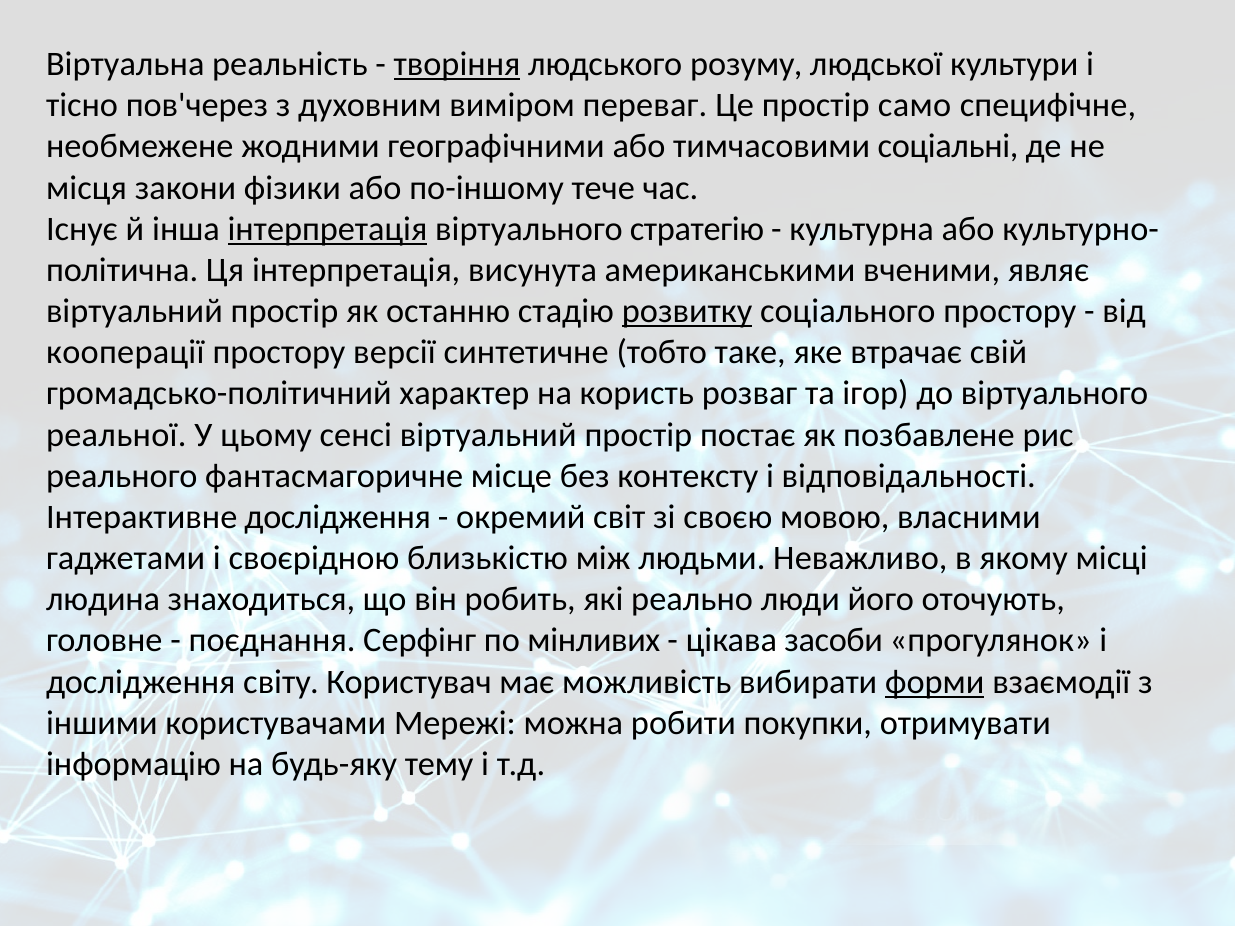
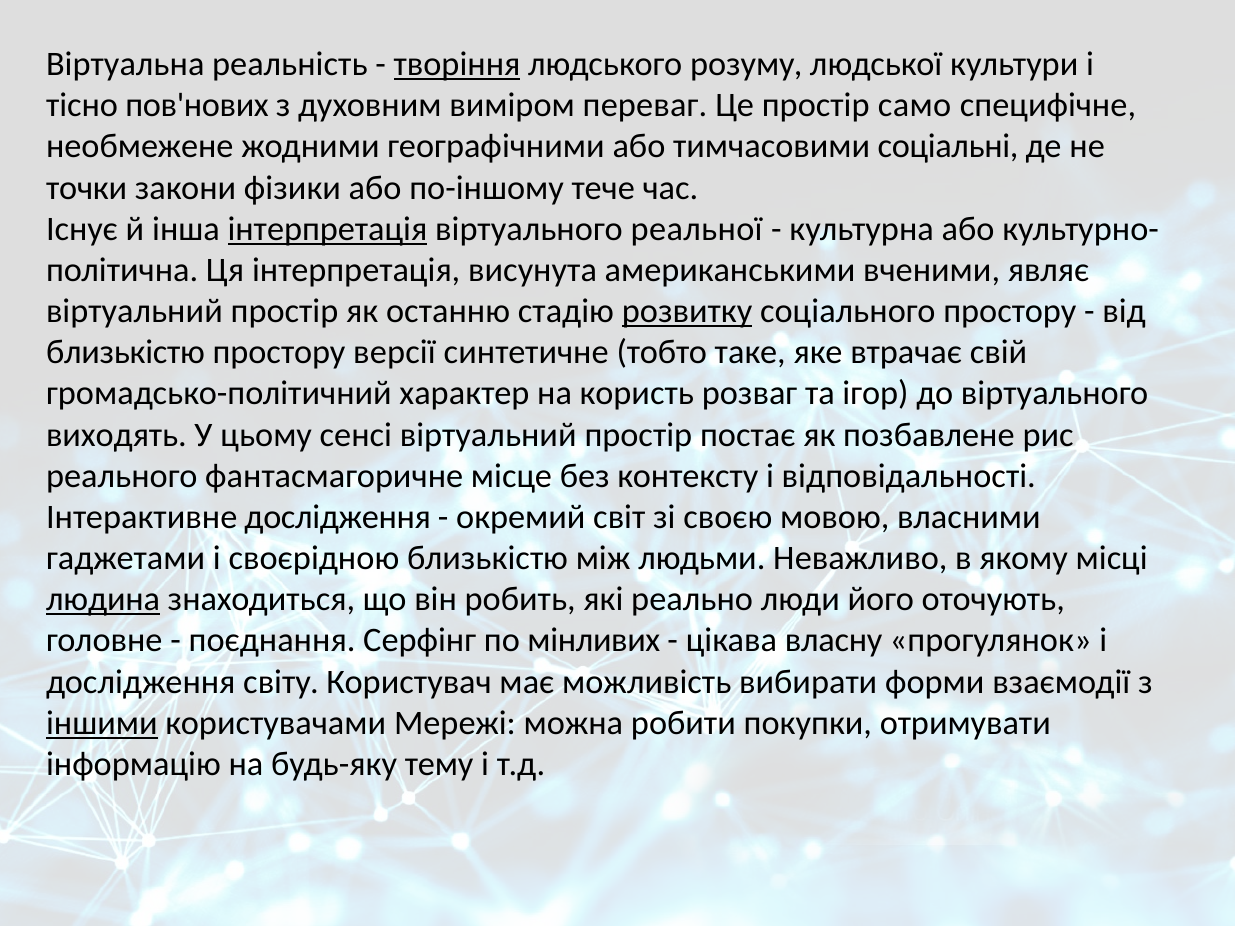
пов'через: пов'через -> пов'нових
місця: місця -> точки
стратегію: стратегію -> реальної
кооперації at (125, 353): кооперації -> близькістю
реальної: реальної -> виходять
людина underline: none -> present
засоби: засоби -> власну
форми underline: present -> none
іншими underline: none -> present
